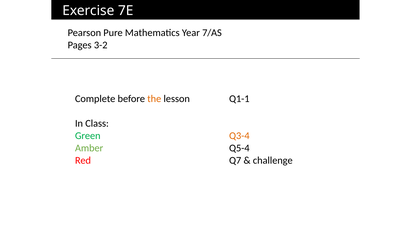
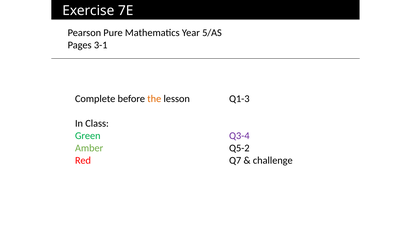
7/AS: 7/AS -> 5/AS
3-2: 3-2 -> 3-1
Q1-1: Q1-1 -> Q1-3
Q3-4 colour: orange -> purple
Q5-4: Q5-4 -> Q5-2
